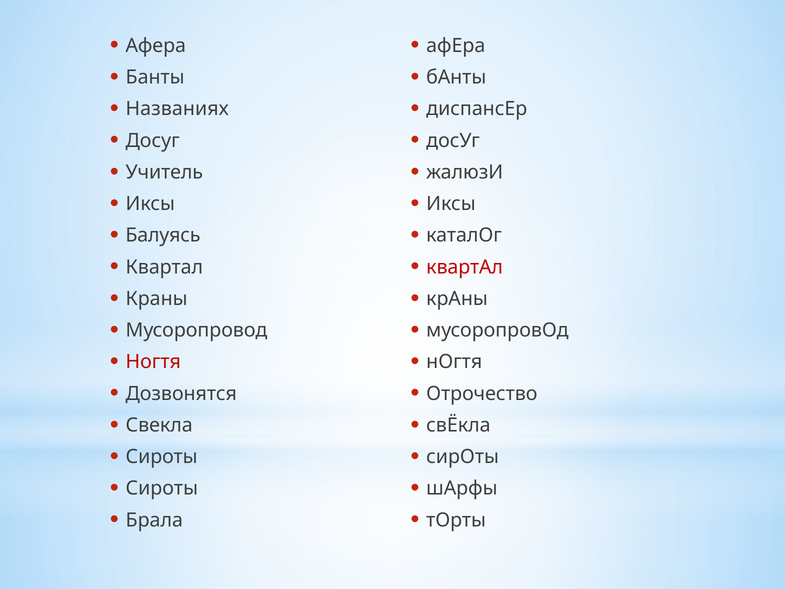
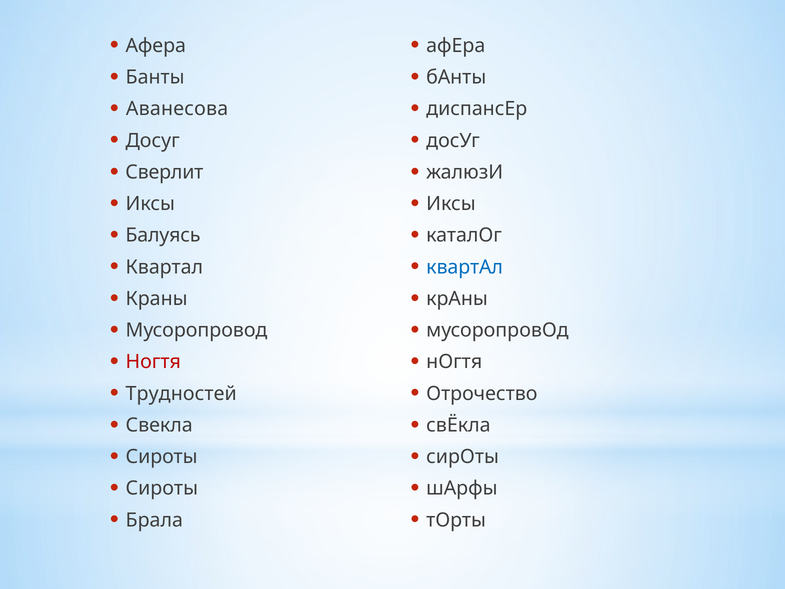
Названиях: Названиях -> Аванесова
Учитель: Учитель -> Сверлит
квартАл at (465, 267) colour: red -> blue
Дозвонятся: Дозвонятся -> Трудностей
